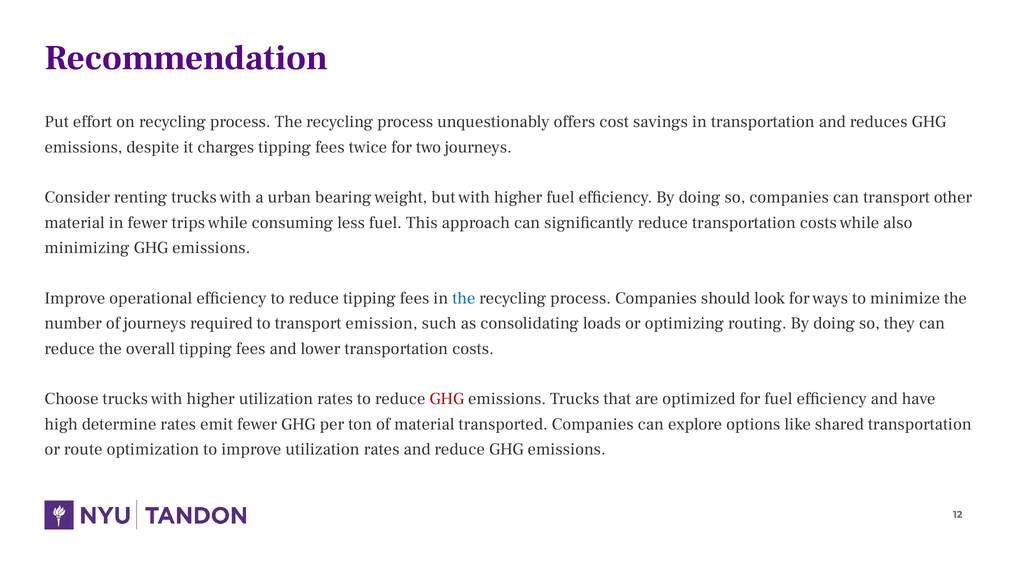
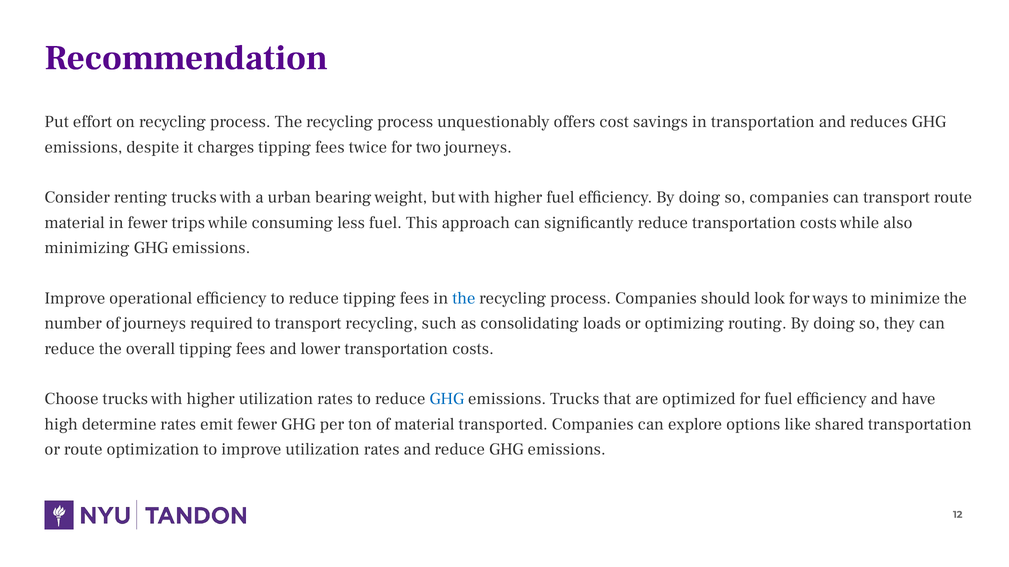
transport other: other -> route
transport emission: emission -> recycling
GHG at (447, 399) colour: red -> blue
